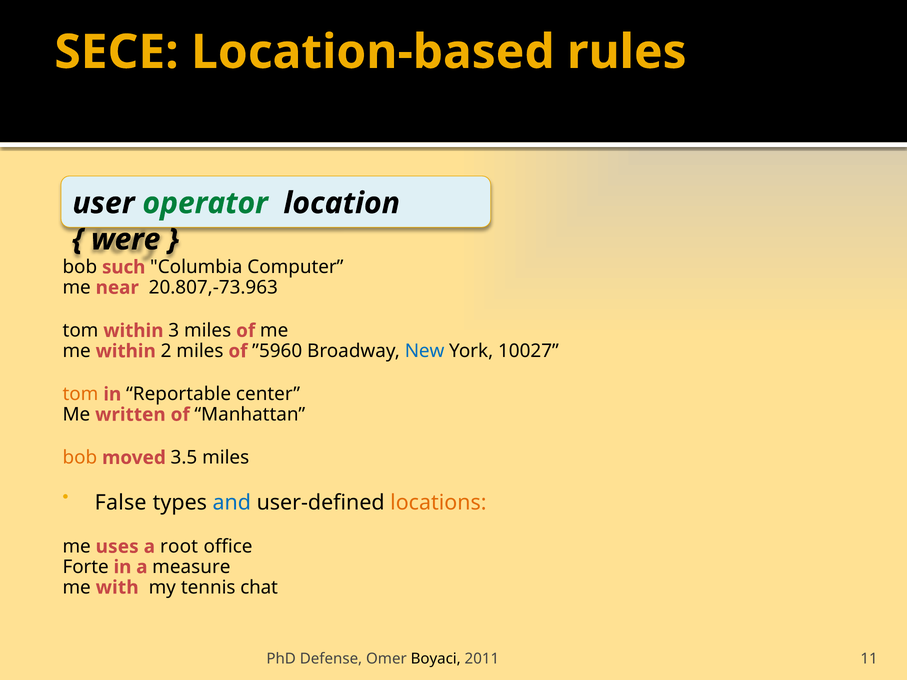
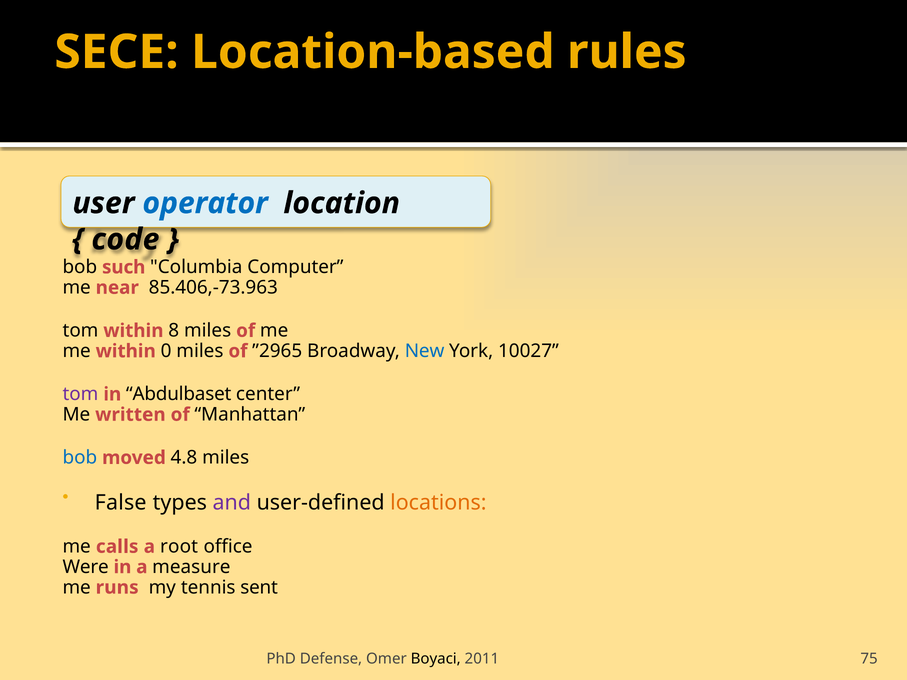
operator colour: green -> blue
were: were -> code
20.807,-73.963: 20.807,-73.963 -> 85.406,-73.963
3: 3 -> 8
2: 2 -> 0
”5960: ”5960 -> ”2965
tom at (80, 394) colour: orange -> purple
Reportable: Reportable -> Abdulbaset
bob at (80, 458) colour: orange -> blue
3.5: 3.5 -> 4.8
and colour: blue -> purple
uses: uses -> calls
Forte: Forte -> Were
with: with -> runs
chat: chat -> sent
11: 11 -> 75
